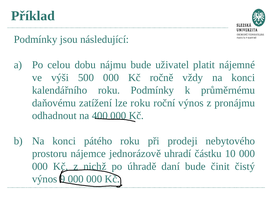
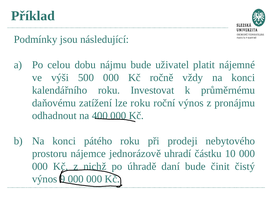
roku Podmínky: Podmínky -> Investovat
